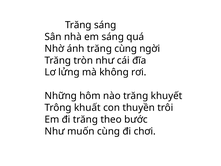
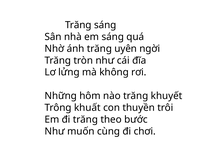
trăng cùng: cùng -> uyên
